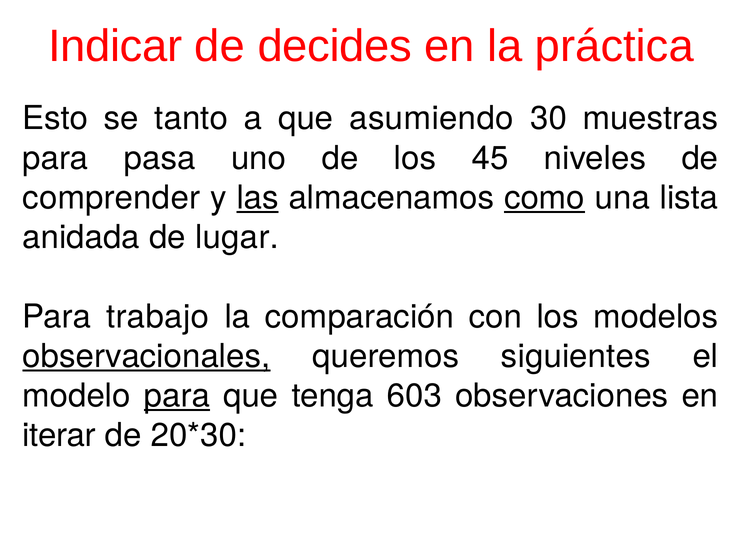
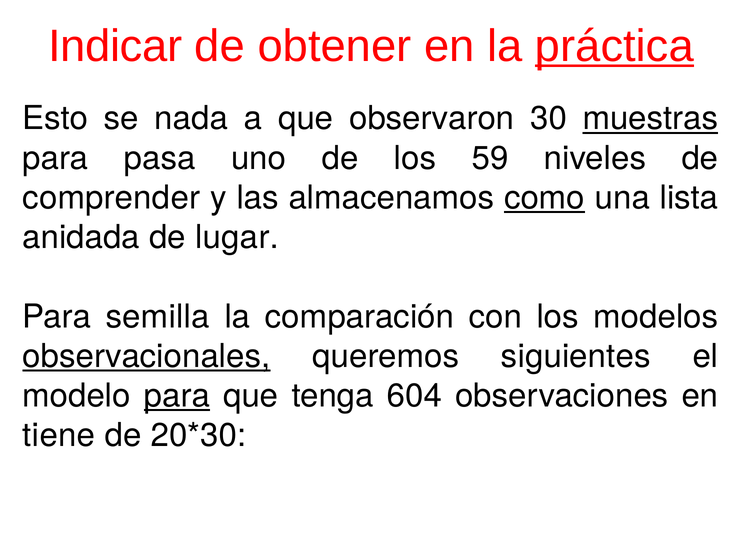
decides: decides -> obtener
práctica underline: none -> present
tanto: tanto -> nada
asumiendo: asumiendo -> observaron
muestras underline: none -> present
45: 45 -> 59
las underline: present -> none
trabajo: trabajo -> semilla
603: 603 -> 604
iterar: iterar -> tiene
